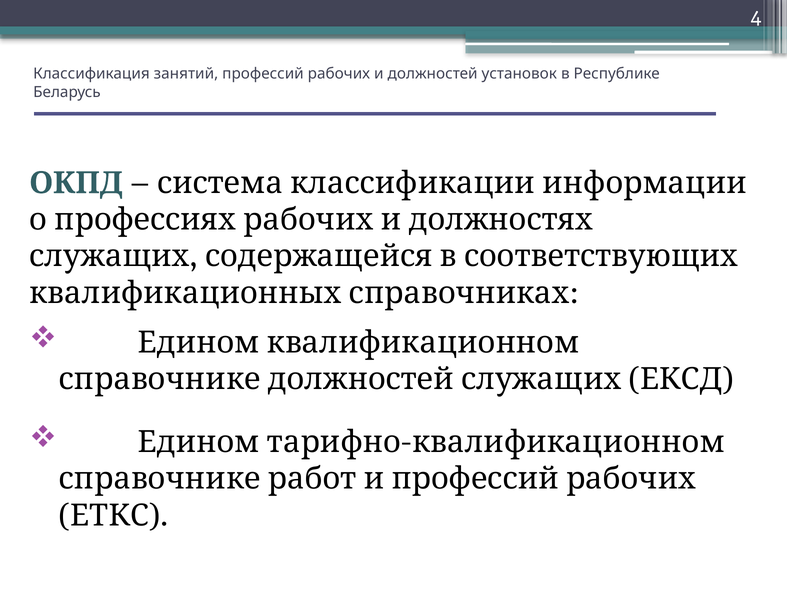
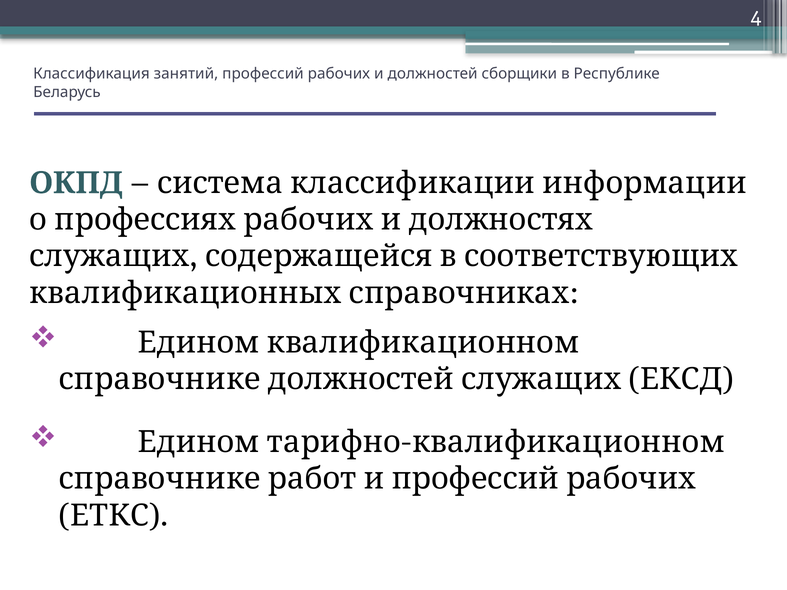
установок: установок -> сборщики
